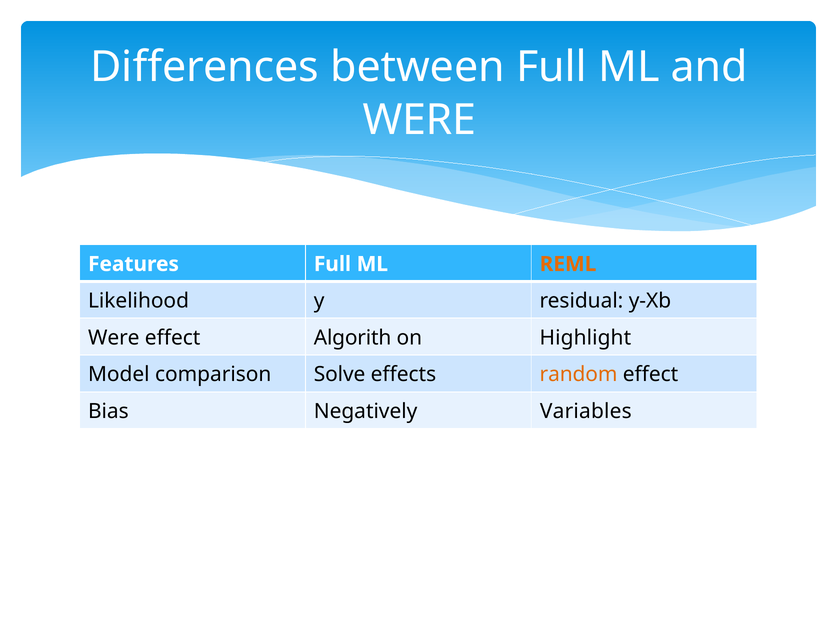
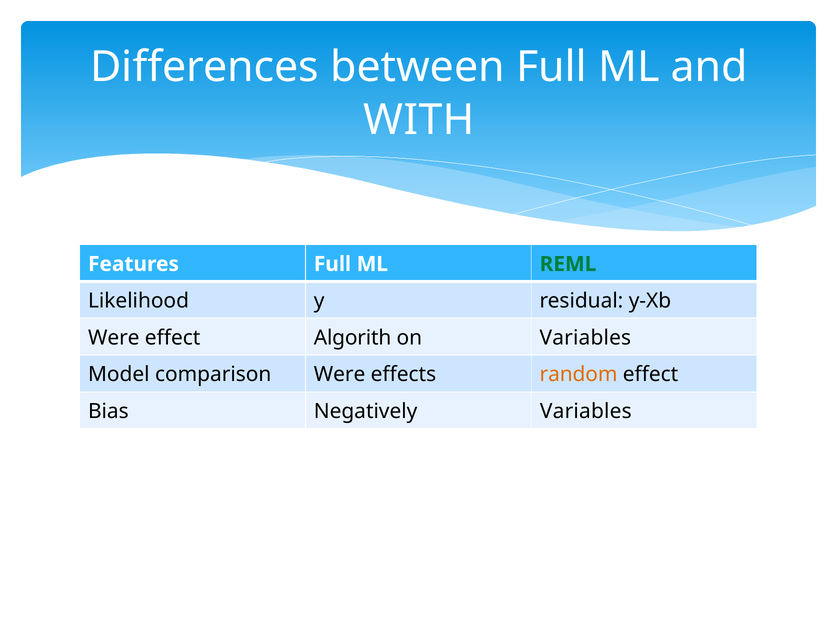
WERE at (419, 120): WERE -> WITH
REML colour: orange -> green
on Highlight: Highlight -> Variables
comparison Solve: Solve -> Were
